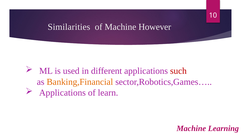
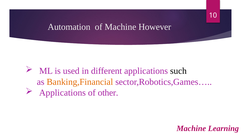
Similarities: Similarities -> Automation
such colour: red -> black
learn: learn -> other
